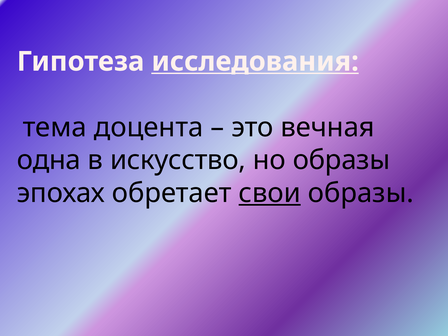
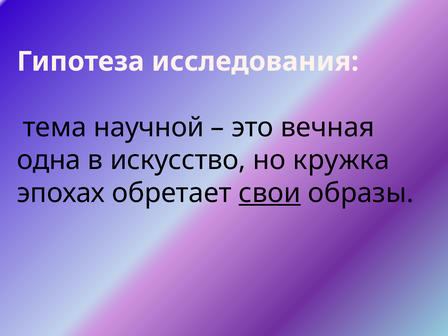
исследования underline: present -> none
доцента: доцента -> научной
но образы: образы -> кружка
